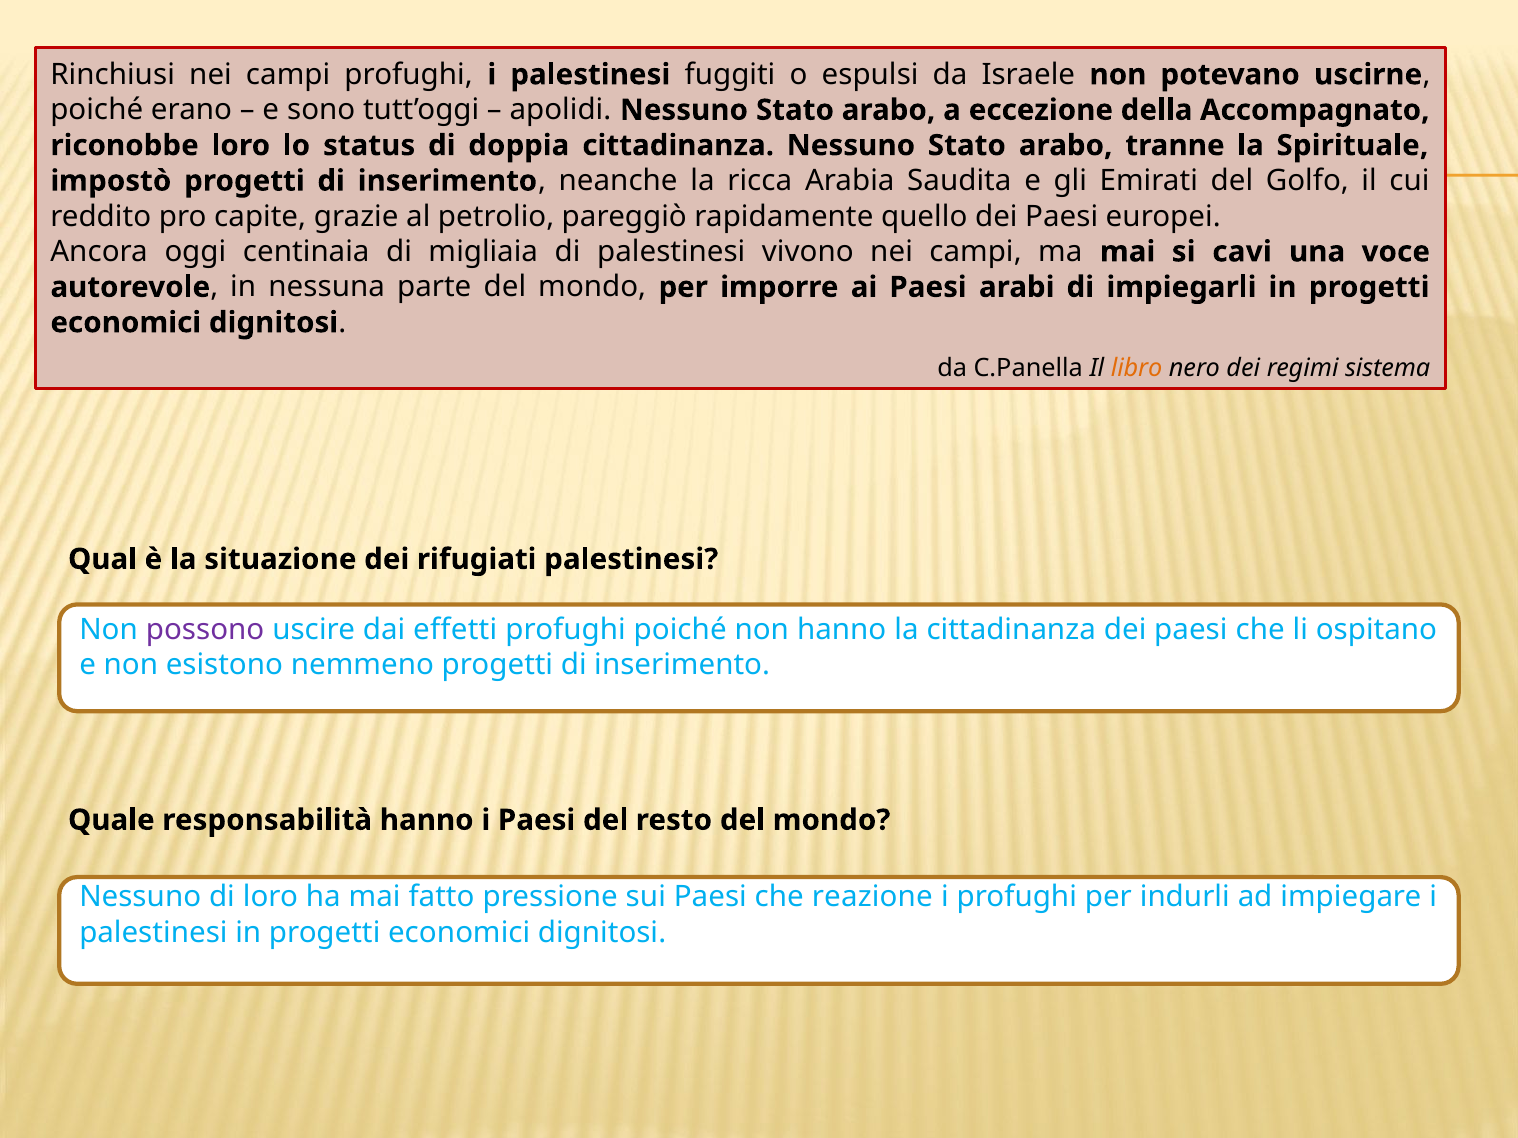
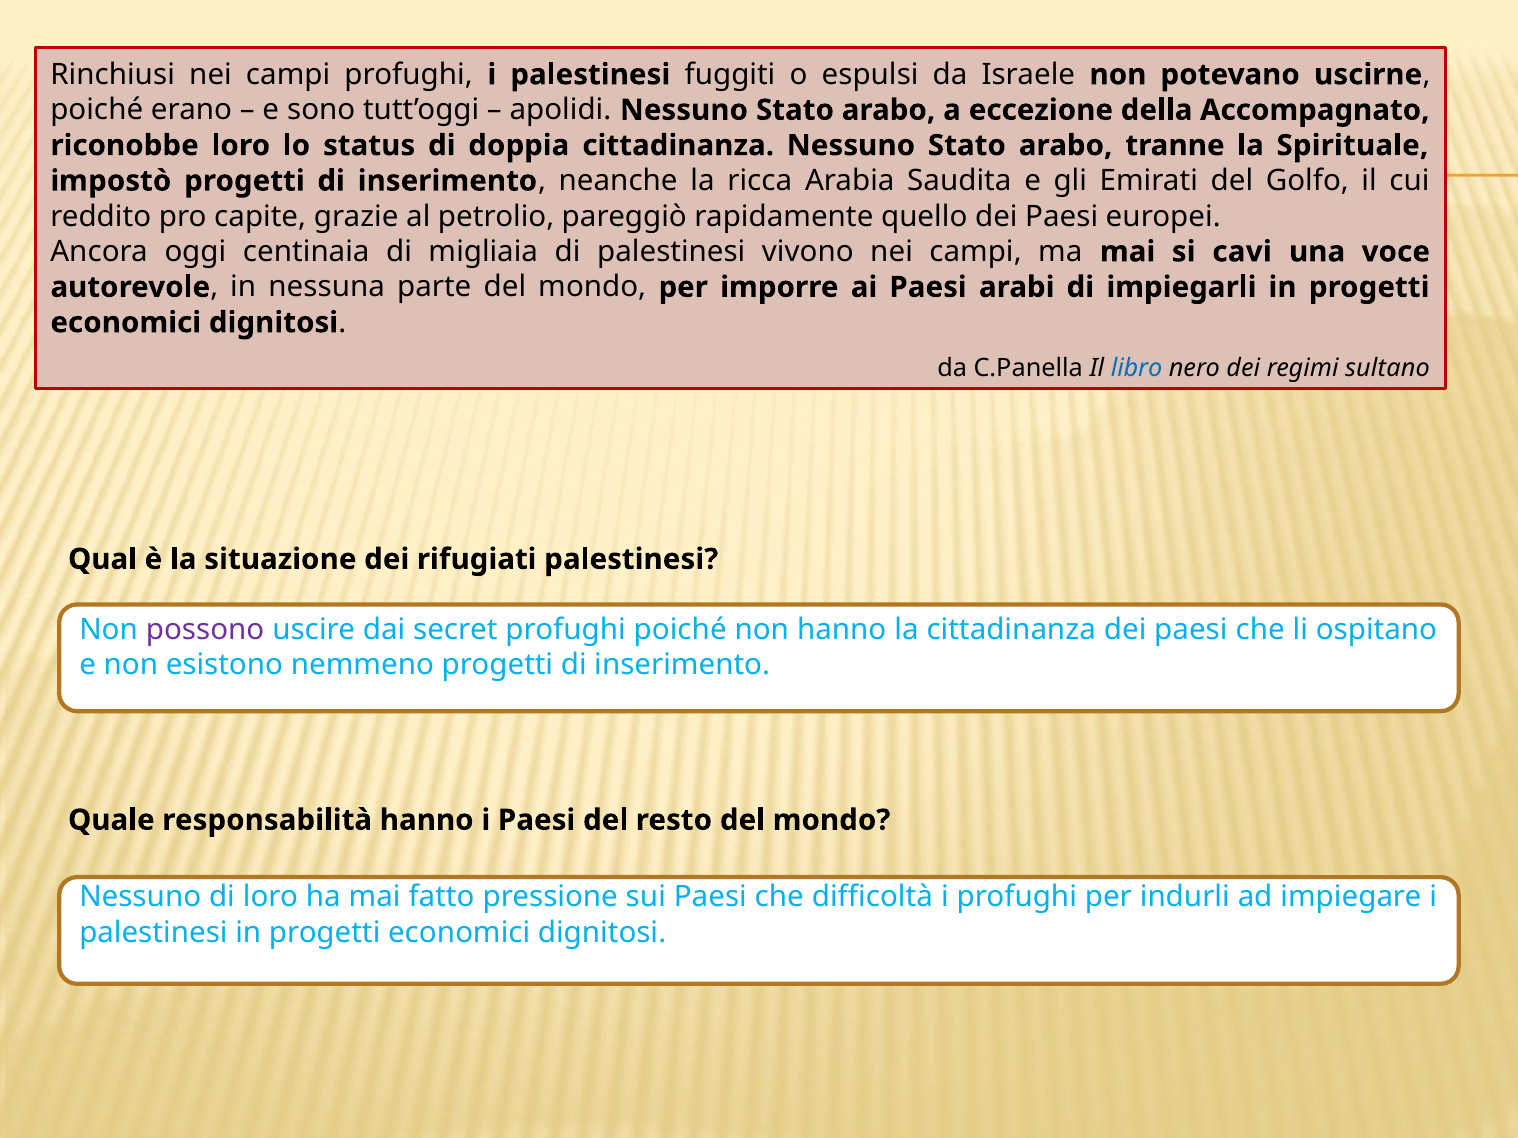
libro colour: orange -> blue
sistema: sistema -> sultano
effetti: effetti -> secret
reazione: reazione -> difficoltà
